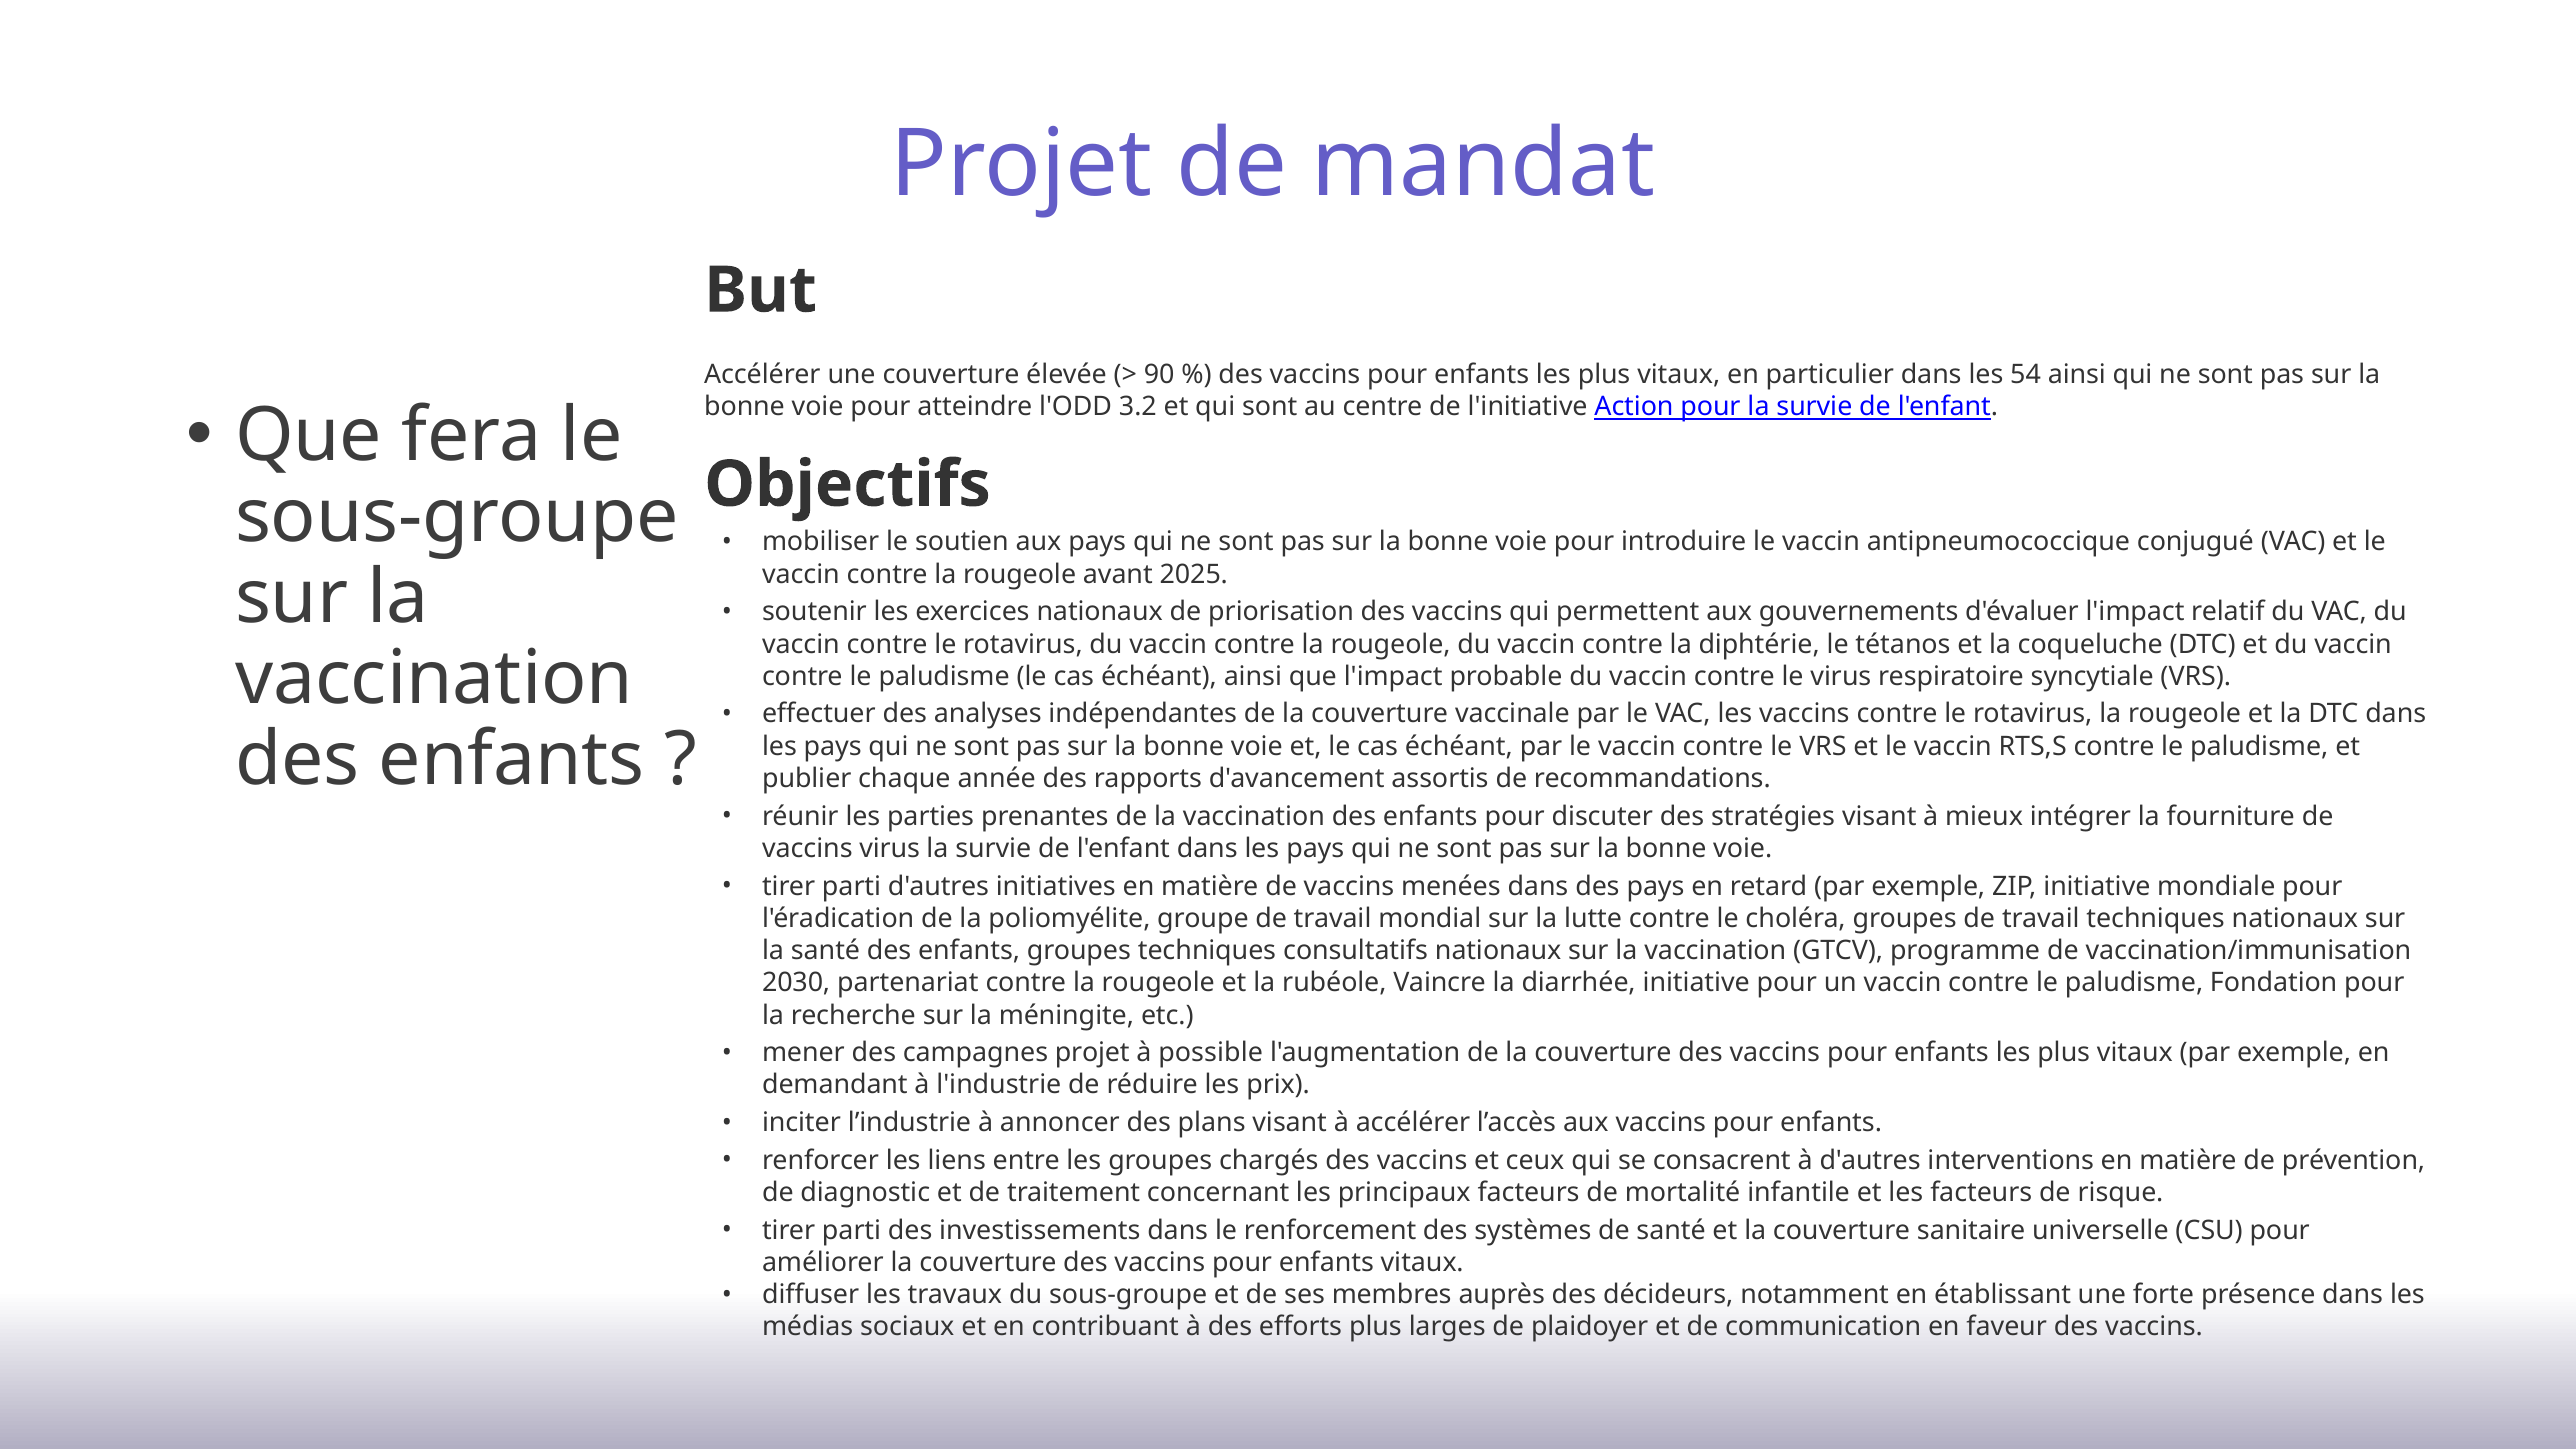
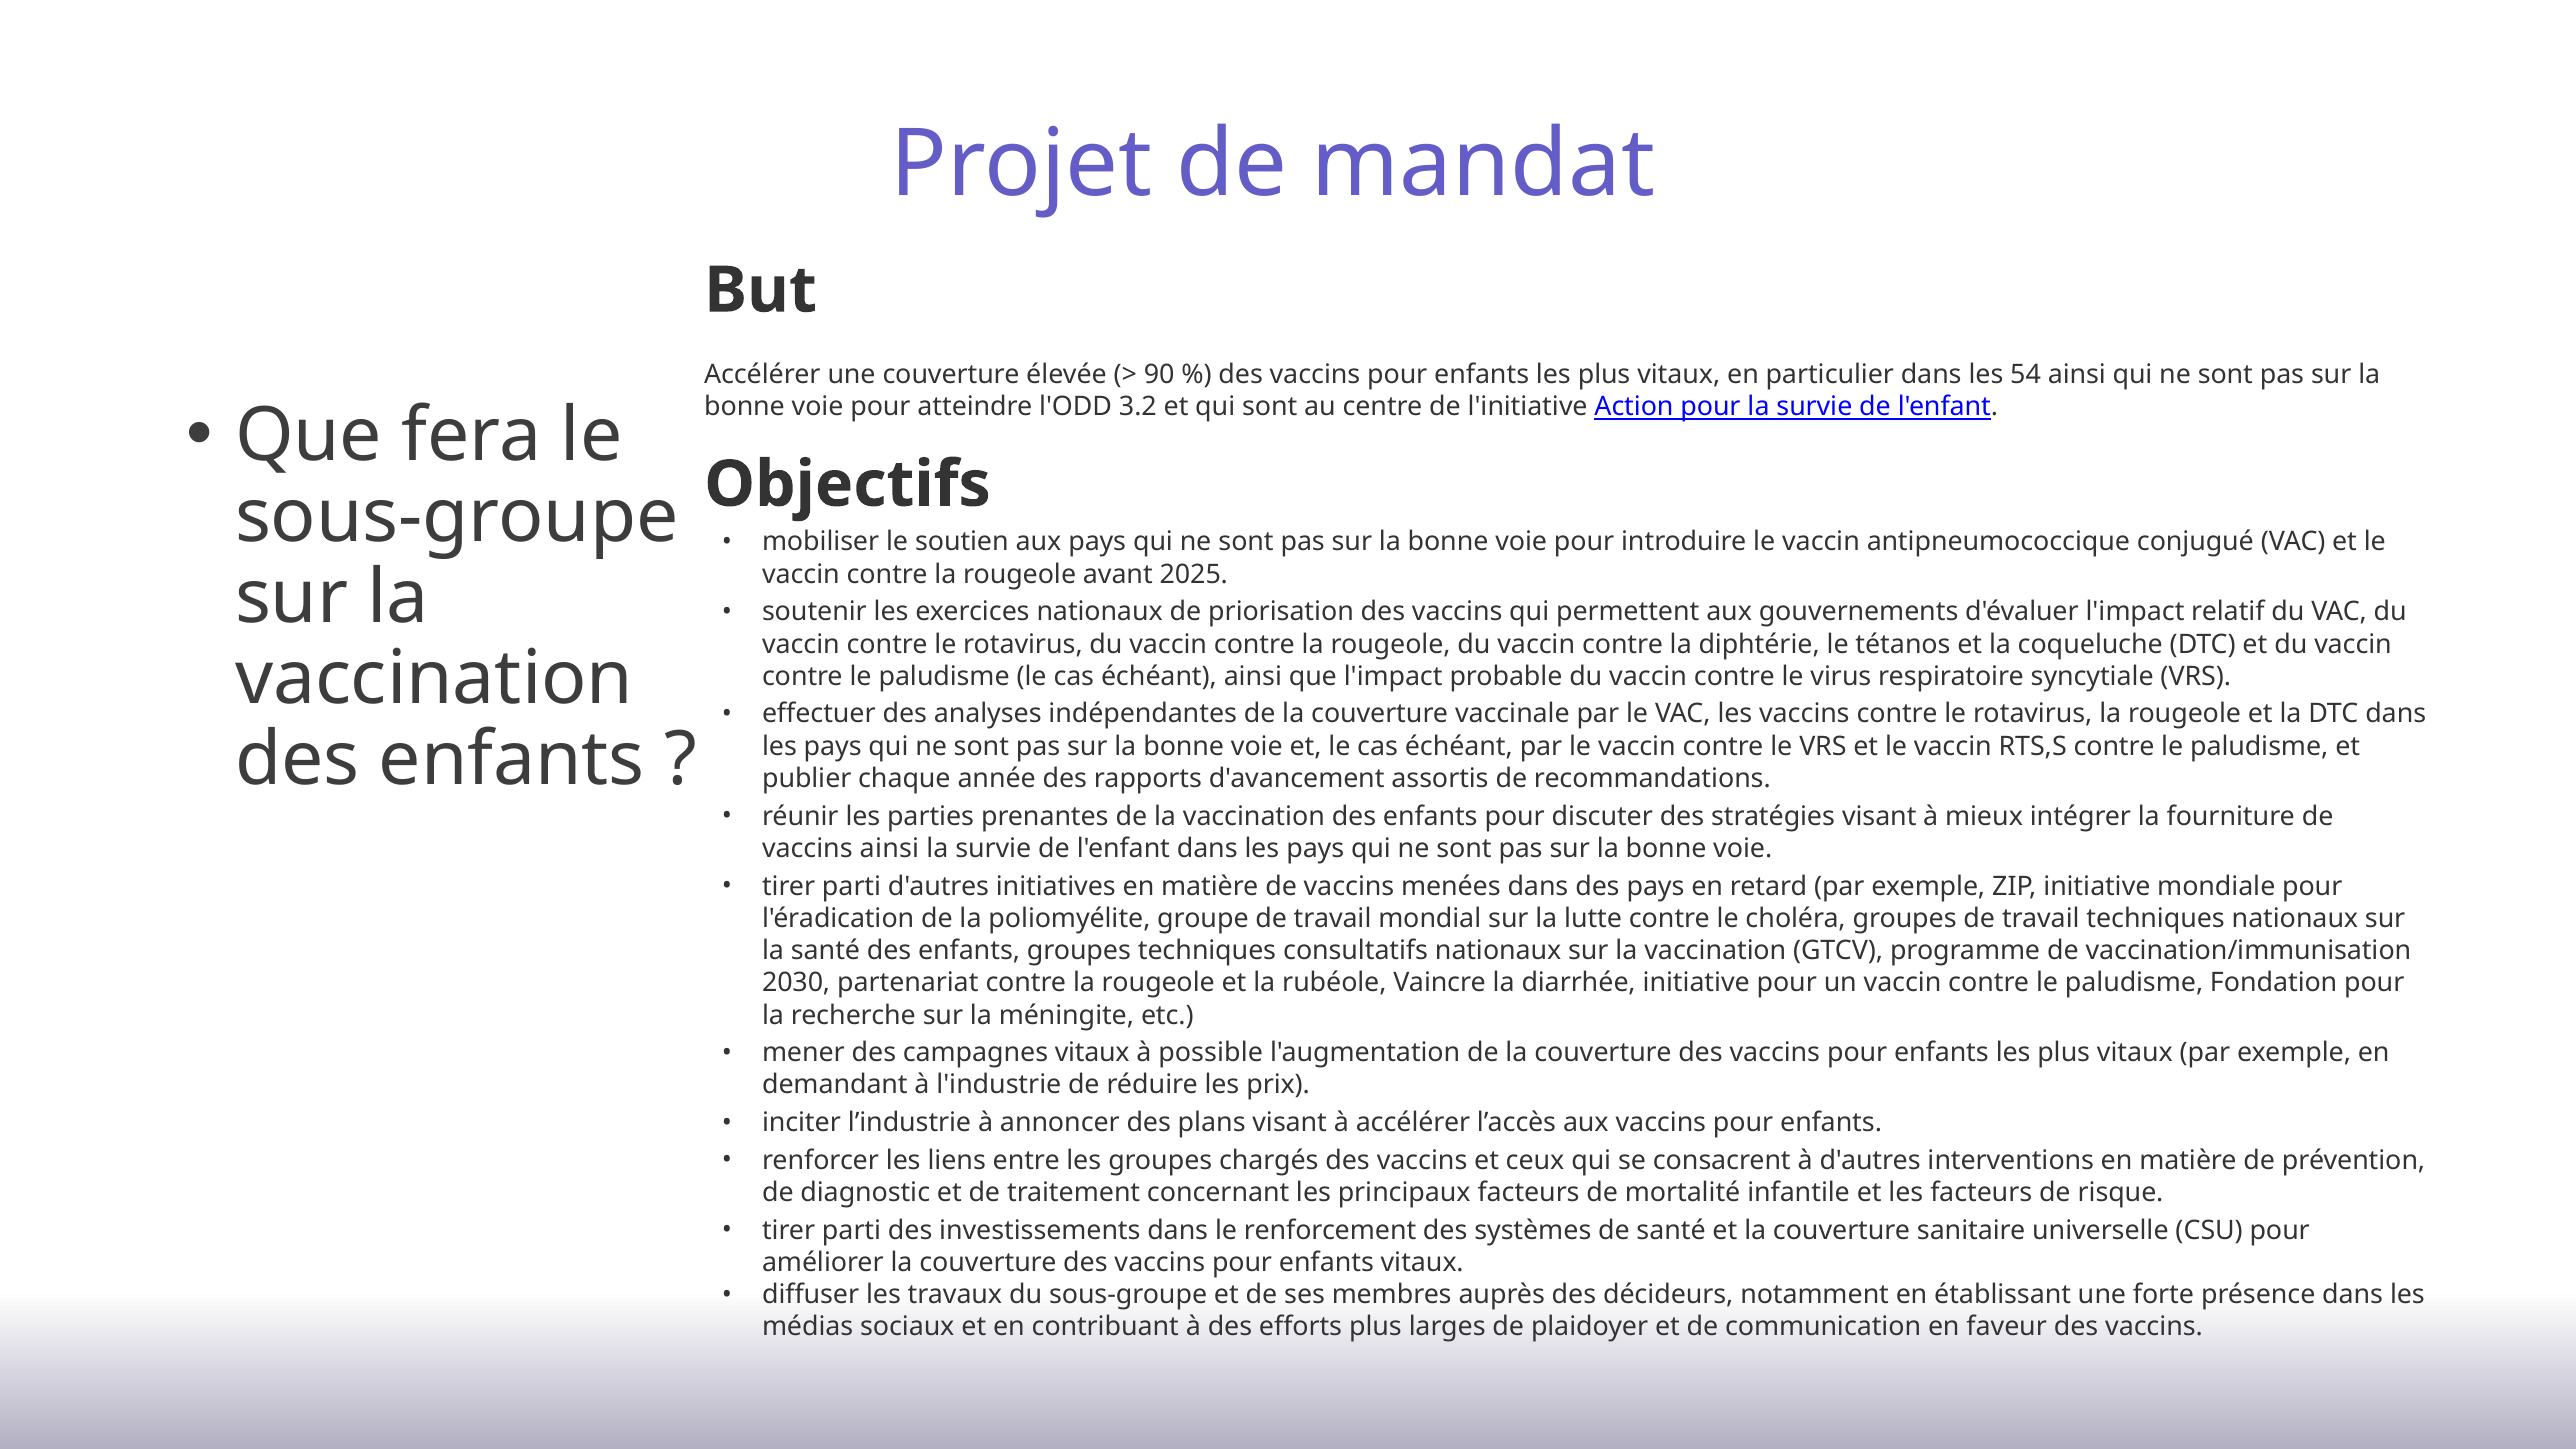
vaccins virus: virus -> ainsi
campagnes projet: projet -> vitaux
